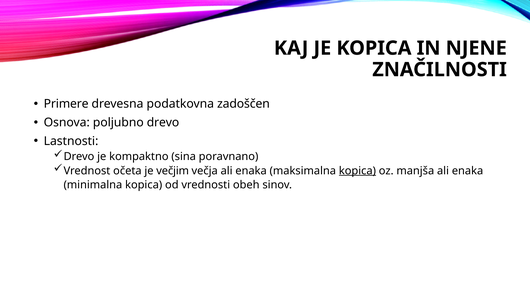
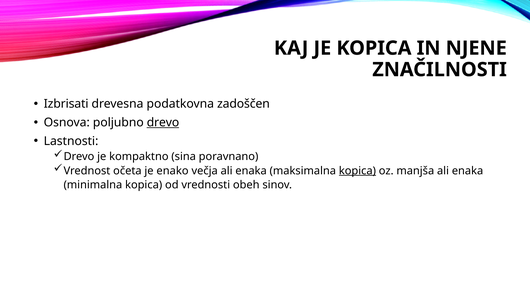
Primere: Primere -> Izbrisati
drevo at (163, 123) underline: none -> present
večjim: večjim -> enako
